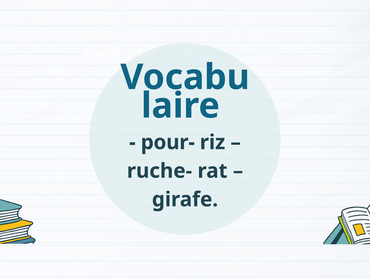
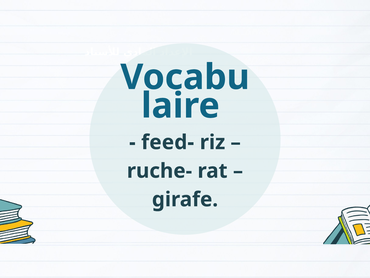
pour-: pour- -> feed-
